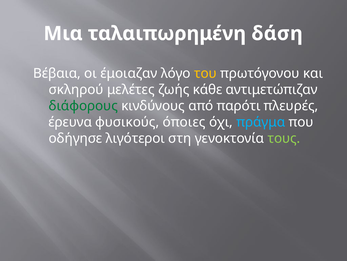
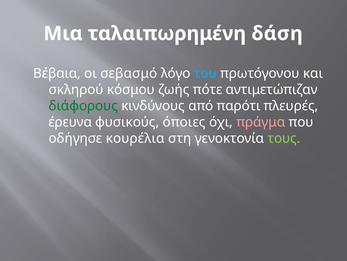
έμοιαζαν: έμοιαζαν -> σεβασμό
του colour: yellow -> light blue
μελέτες: μελέτες -> κόσμου
κάθε: κάθε -> πότε
πράγμα colour: light blue -> pink
λιγότεροι: λιγότεροι -> κουρέλια
